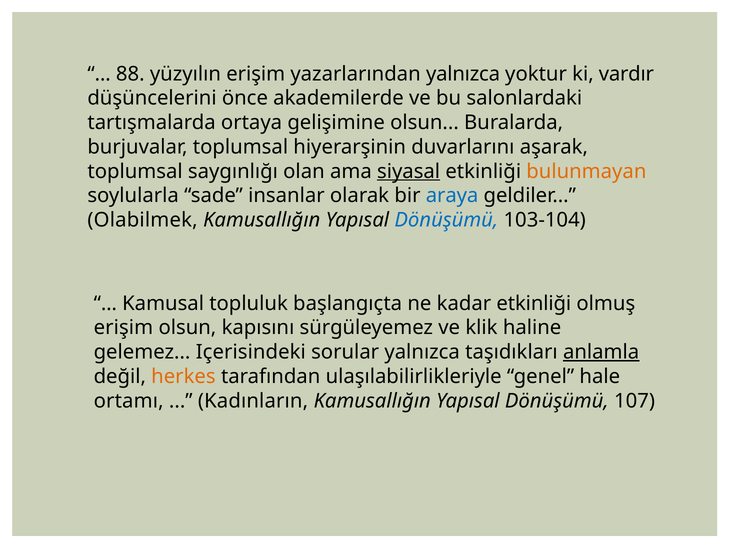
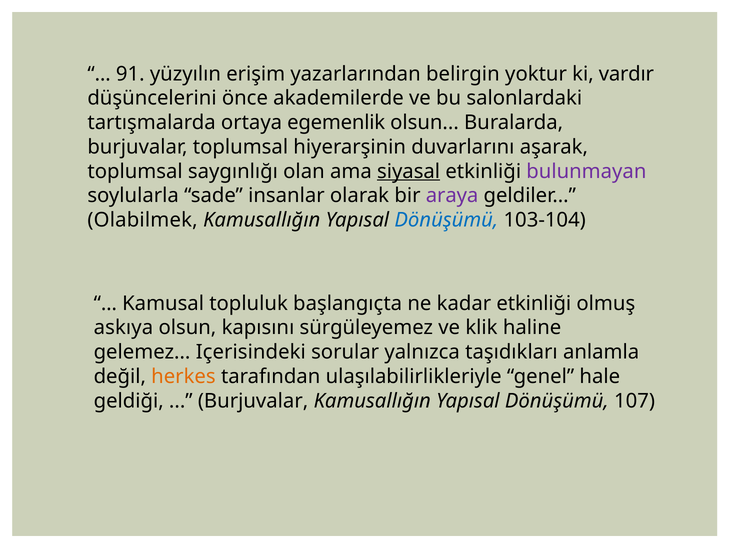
88: 88 -> 91
yazarlarından yalnızca: yalnızca -> belirgin
gelişimine: gelişimine -> egemenlik
bulunmayan colour: orange -> purple
araya colour: blue -> purple
erişim at (123, 327): erişim -> askıya
anlamla underline: present -> none
ortamı: ortamı -> geldiği
Kadınların at (253, 400): Kadınların -> Burjuvalar
